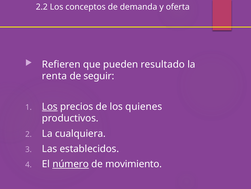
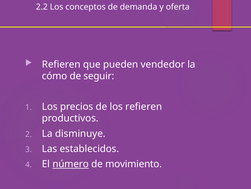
resultado: resultado -> vendedor
renta: renta -> cómo
Los at (50, 106) underline: present -> none
los quienes: quienes -> refieren
cualquiera: cualquiera -> disminuye
